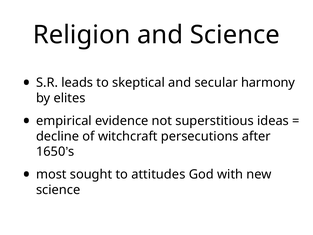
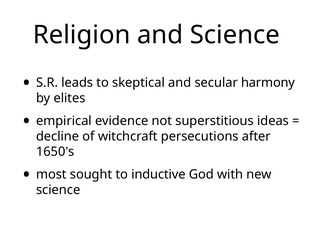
attitudes: attitudes -> inductive
